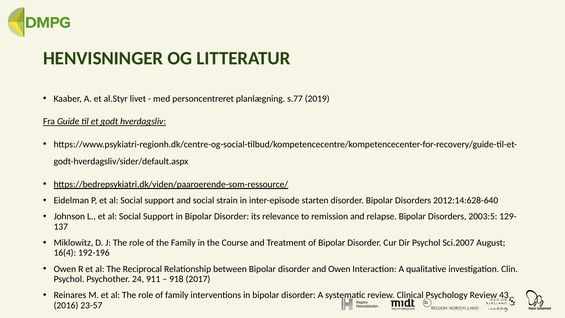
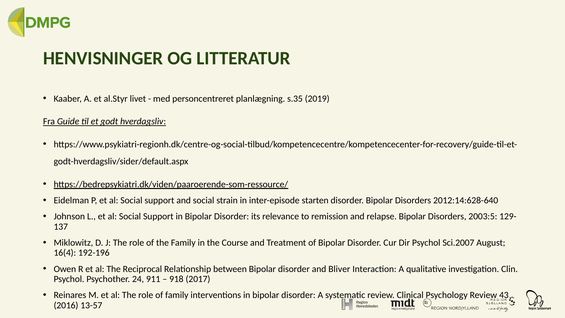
s.77: s.77 -> s.35
and Owen: Owen -> Bliver
23-57: 23-57 -> 13-57
